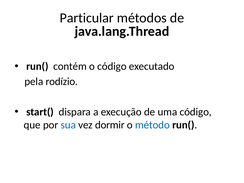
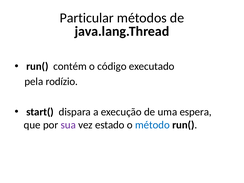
uma código: código -> espera
sua colour: blue -> purple
dormir: dormir -> estado
